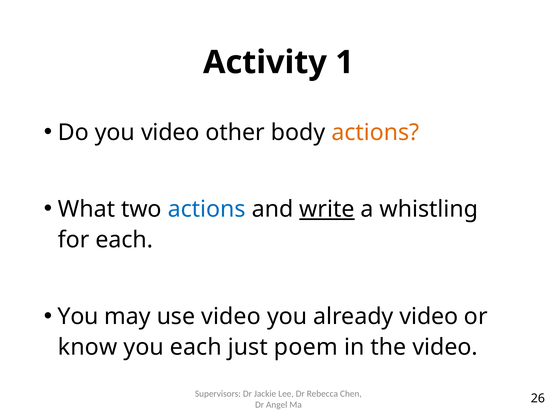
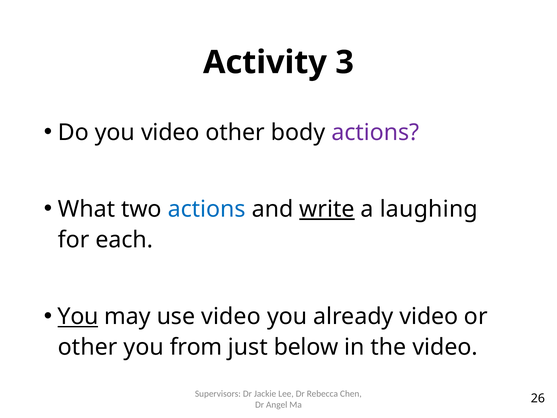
1: 1 -> 3
actions at (375, 132) colour: orange -> purple
whistling: whistling -> laughing
You at (78, 316) underline: none -> present
know at (88, 347): know -> other
you each: each -> from
poem: poem -> below
